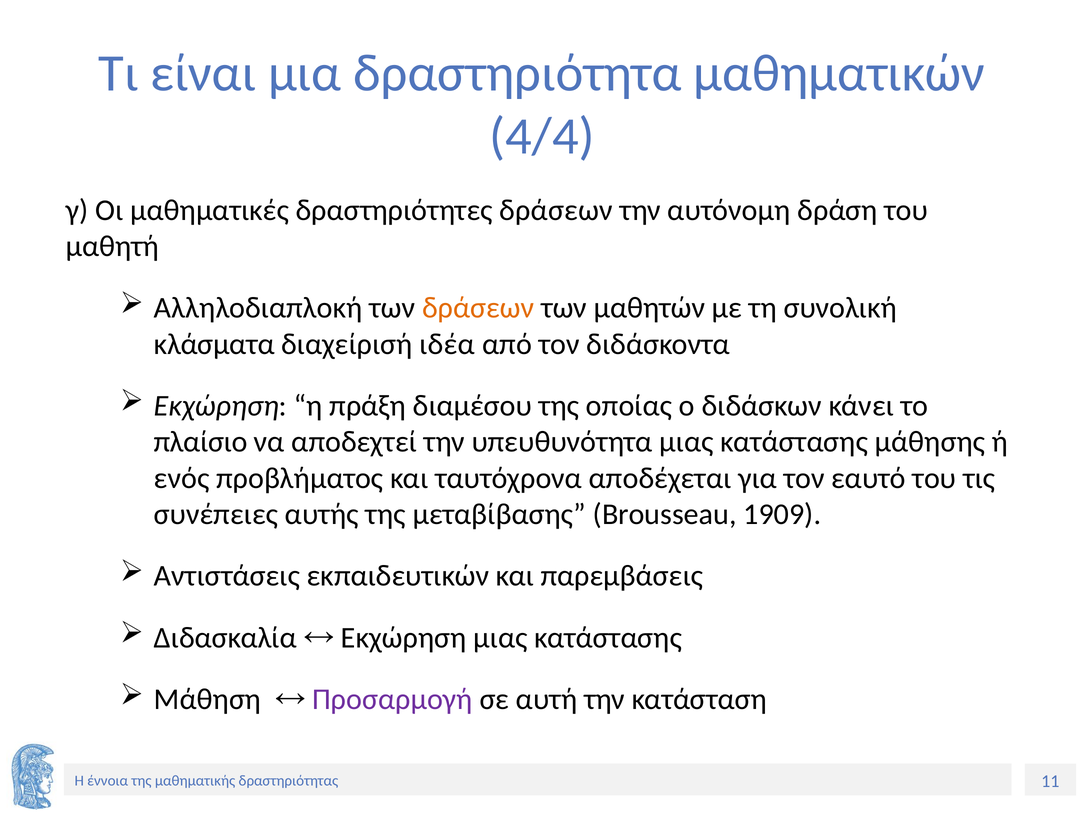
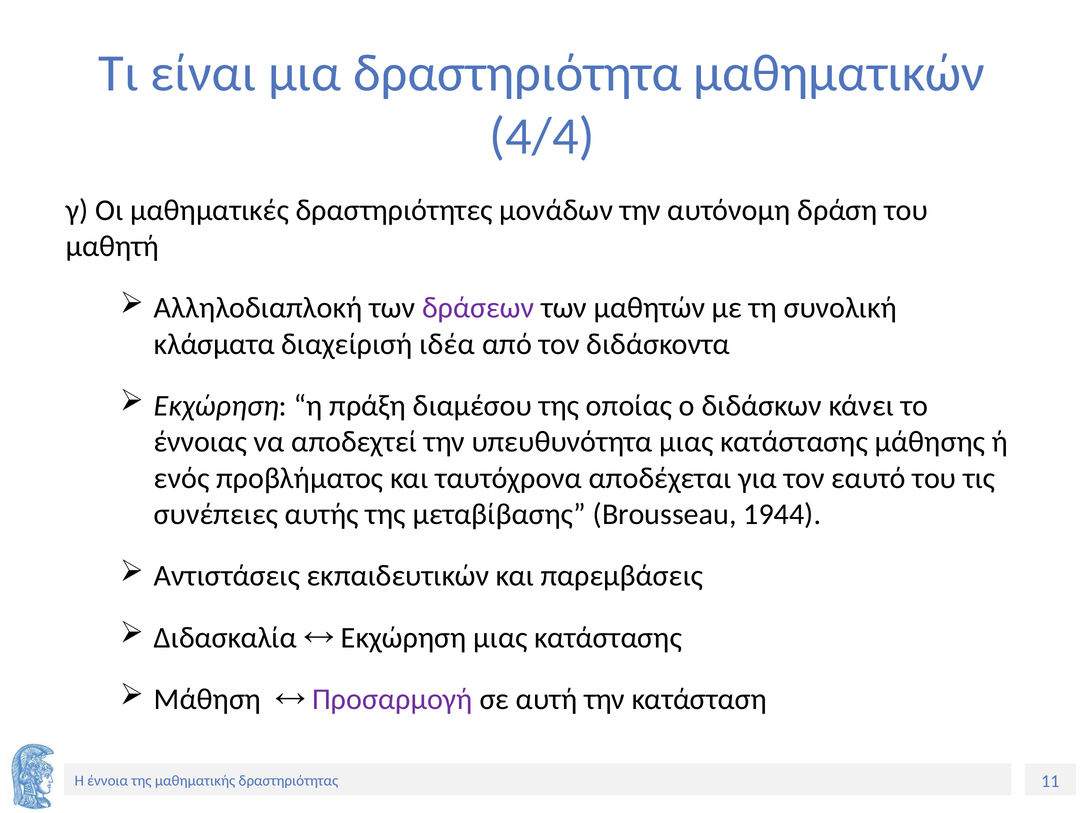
δραστηριότητες δράσεων: δράσεων -> μονάδων
δράσεων at (478, 308) colour: orange -> purple
πλαίσιο: πλαίσιο -> έννοιας
1909: 1909 -> 1944
